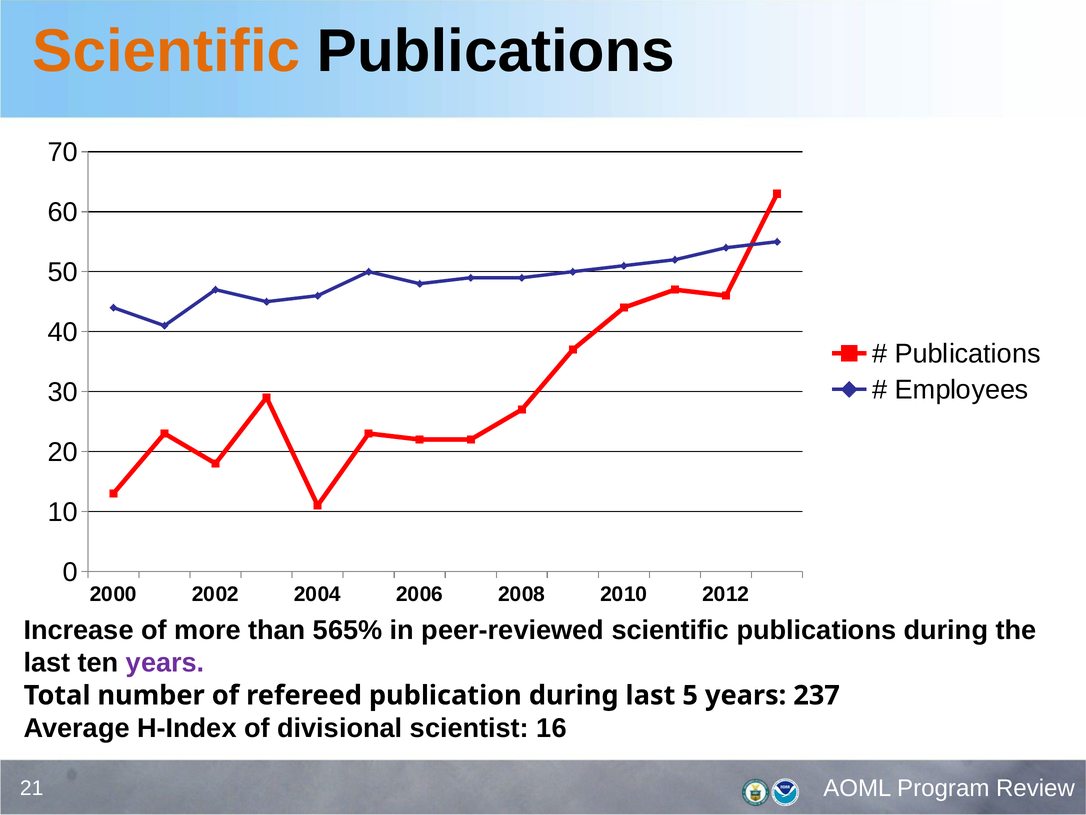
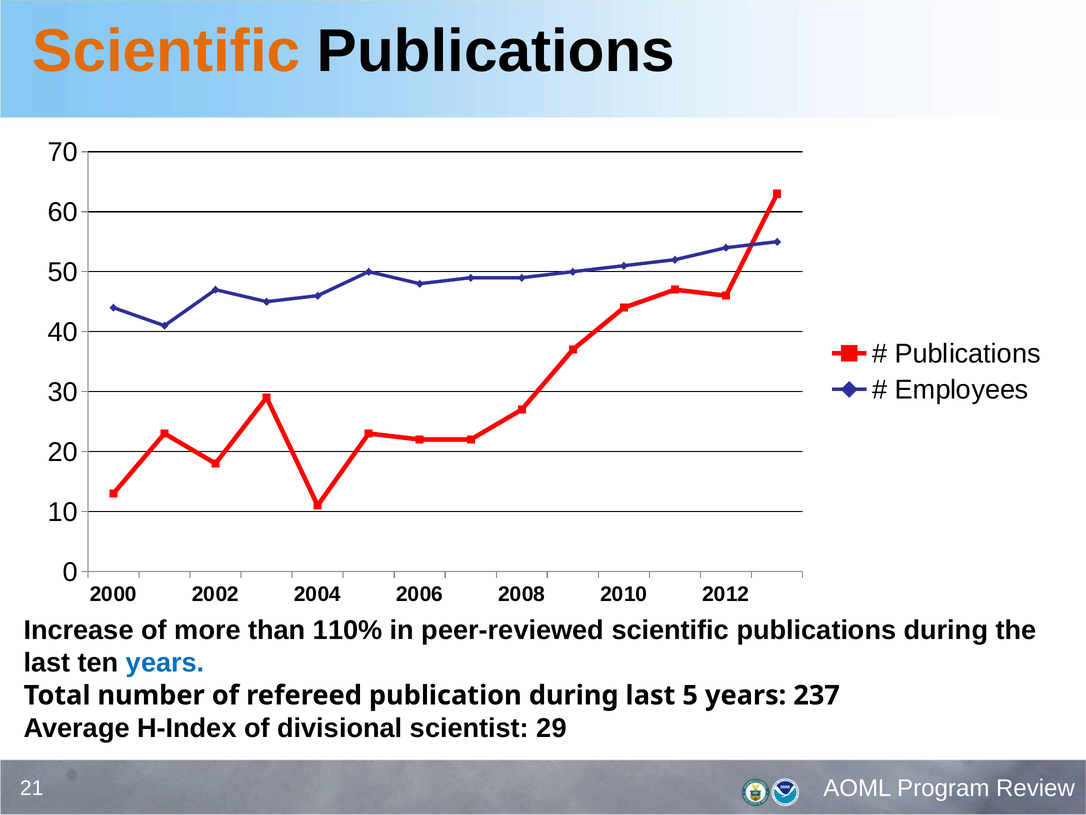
565%: 565% -> 110%
years at (165, 662) colour: purple -> blue
16: 16 -> 29
